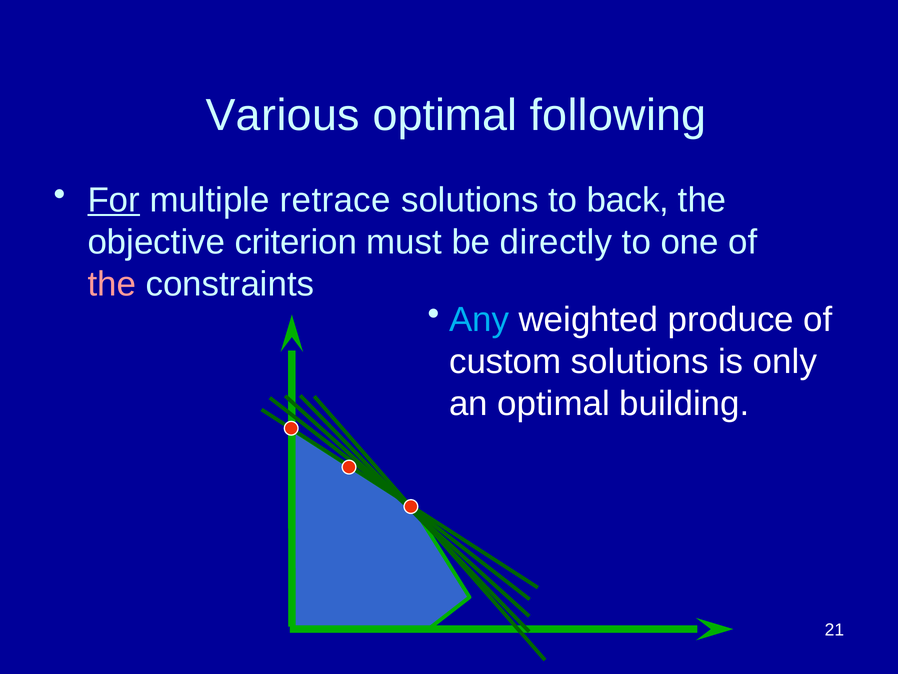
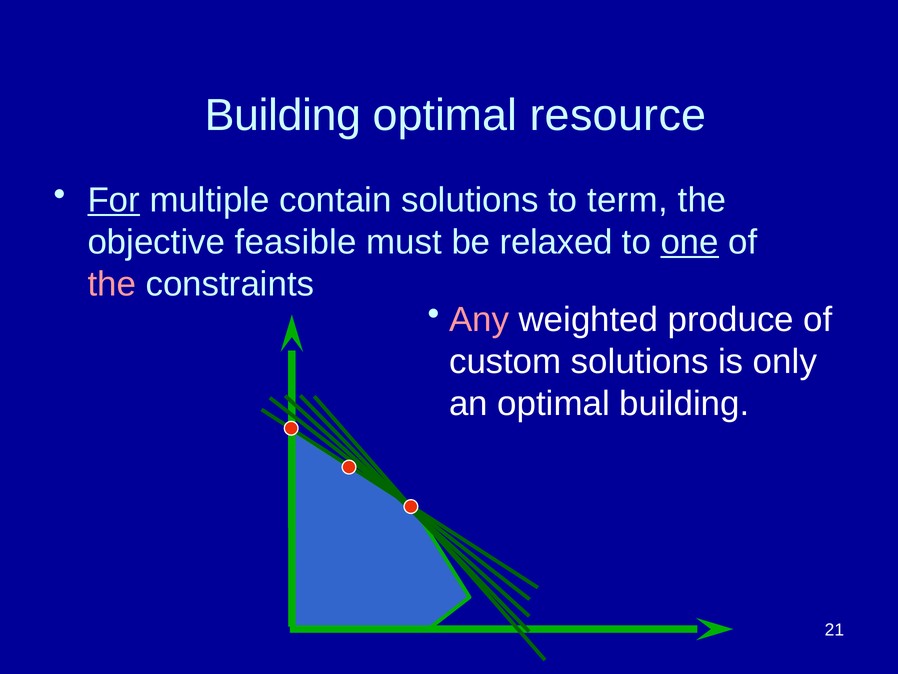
Various at (283, 115): Various -> Building
following: following -> resource
retrace: retrace -> contain
back: back -> term
criterion: criterion -> feasible
directly: directly -> relaxed
one underline: none -> present
Any colour: light blue -> pink
